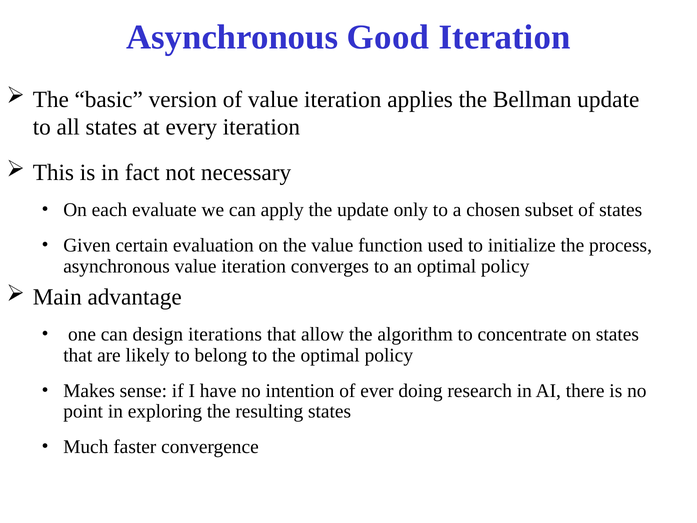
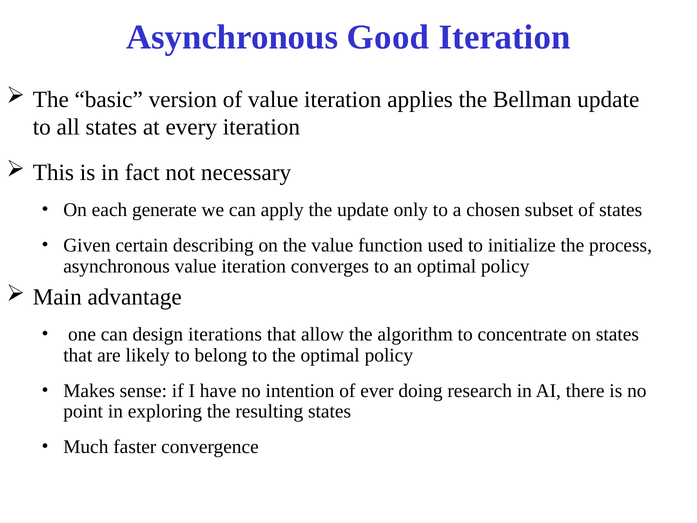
evaluate: evaluate -> generate
evaluation: evaluation -> describing
